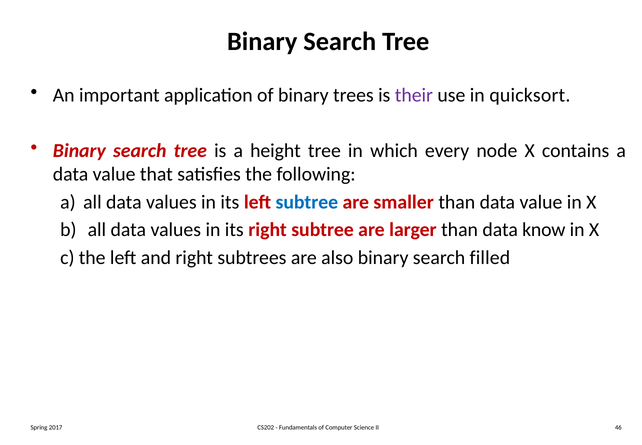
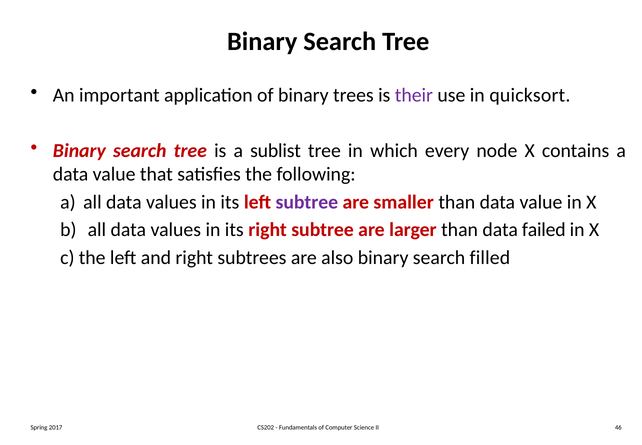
height: height -> sublist
subtree at (307, 202) colour: blue -> purple
know: know -> failed
